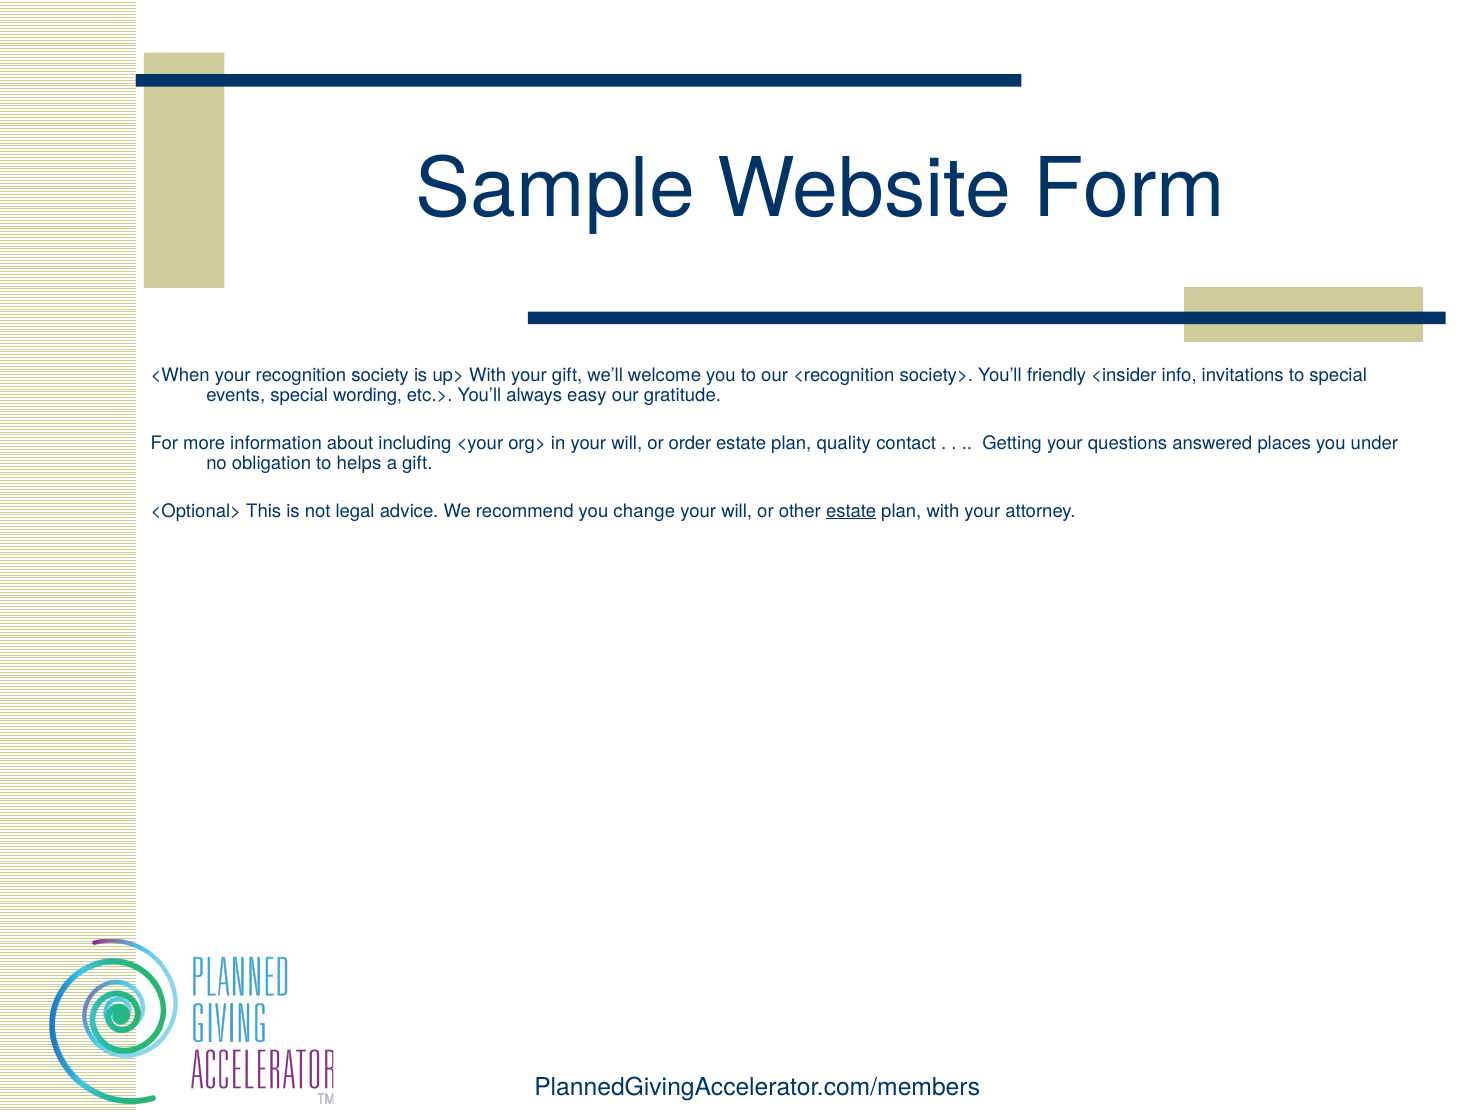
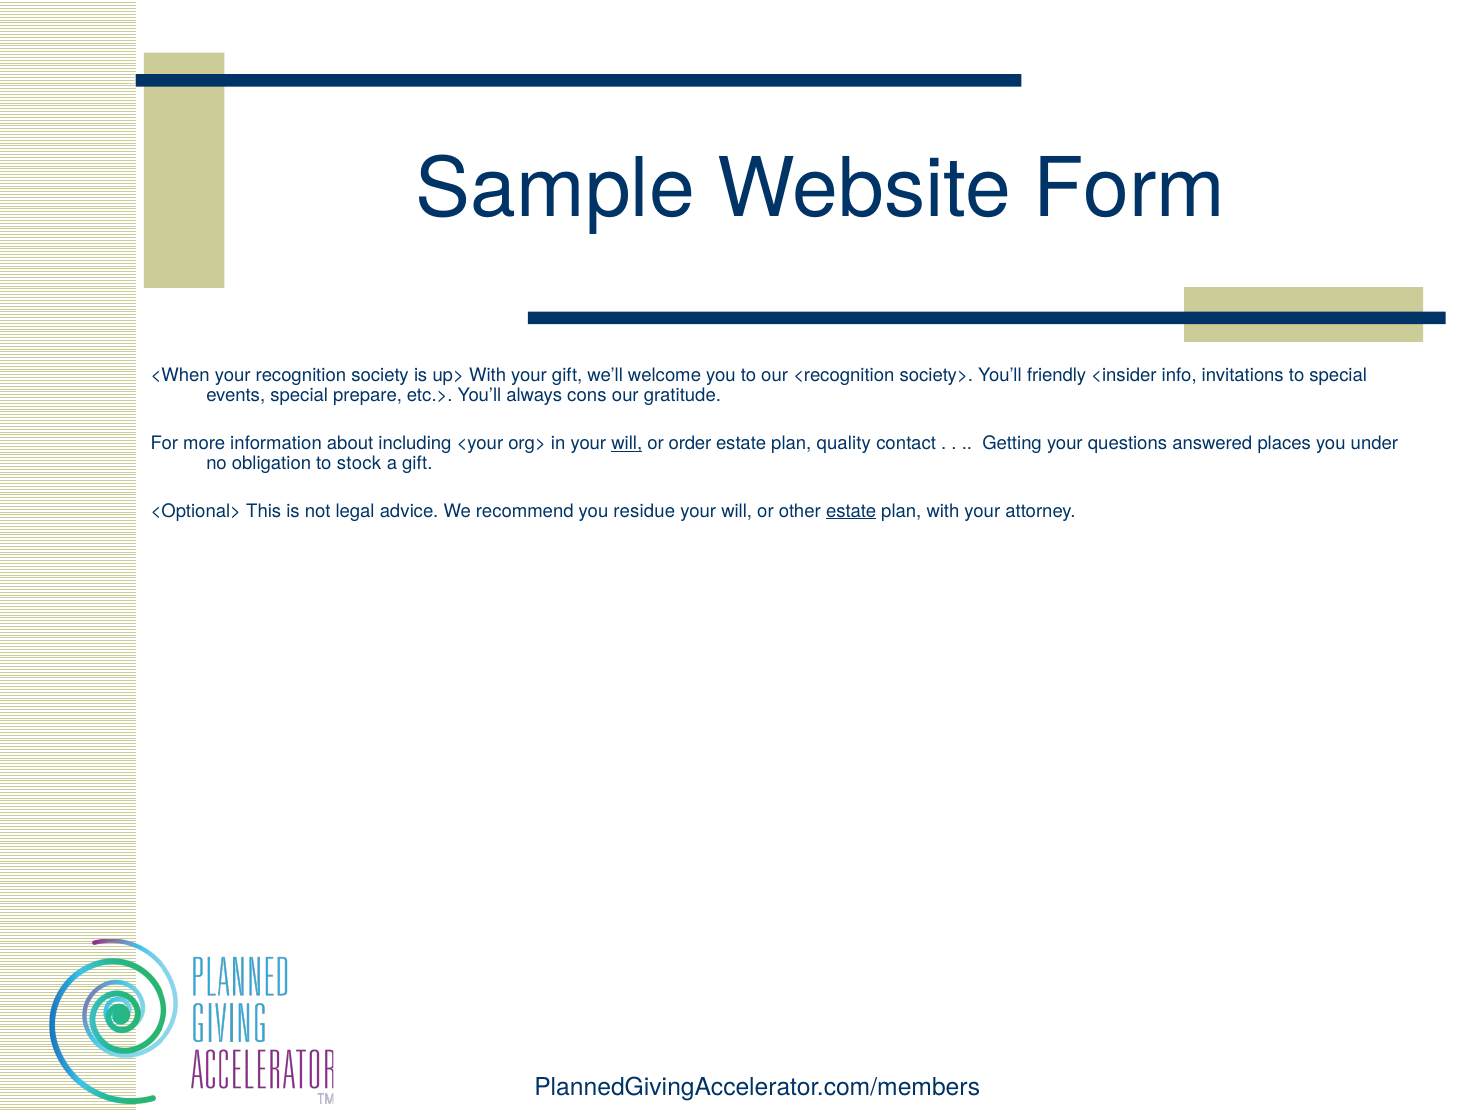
wording: wording -> prepare
easy: easy -> cons
will at (627, 443) underline: none -> present
helps: helps -> stock
change: change -> residue
